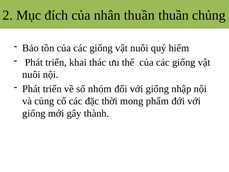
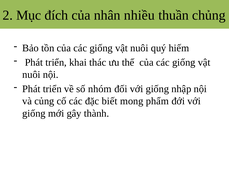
nhân thuần: thuần -> nhiều
thời: thời -> biết
